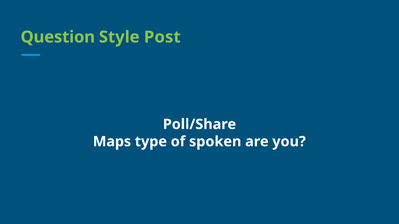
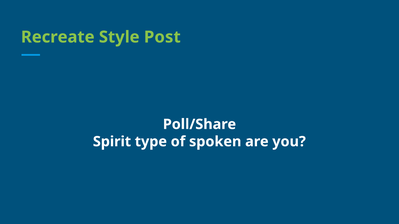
Question: Question -> Recreate
Maps: Maps -> Spirit
